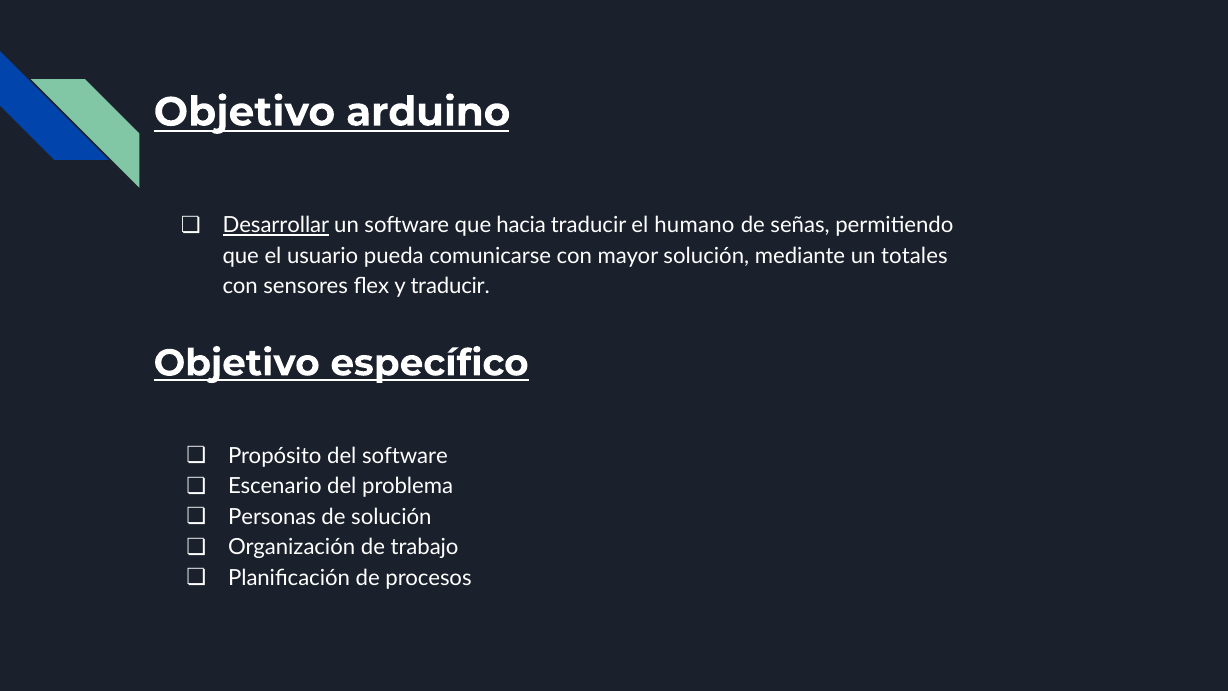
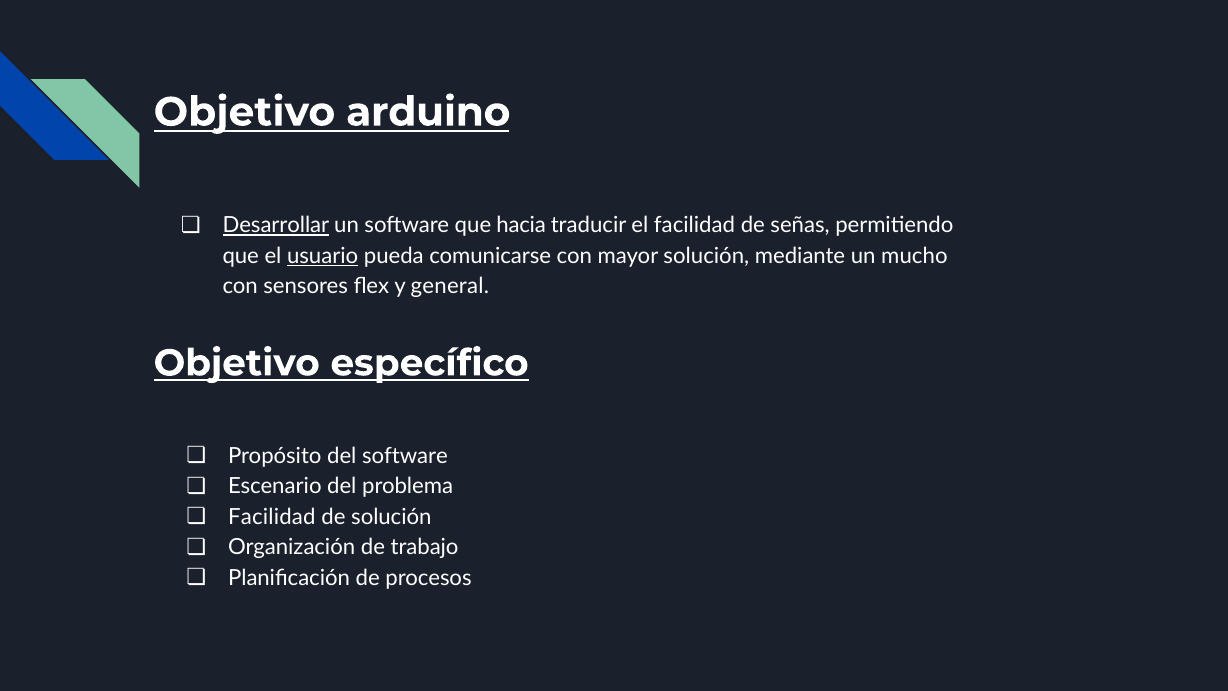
el humano: humano -> facilidad
usuario underline: none -> present
totales: totales -> mucho
y traducir: traducir -> general
Personas at (272, 517): Personas -> Facilidad
